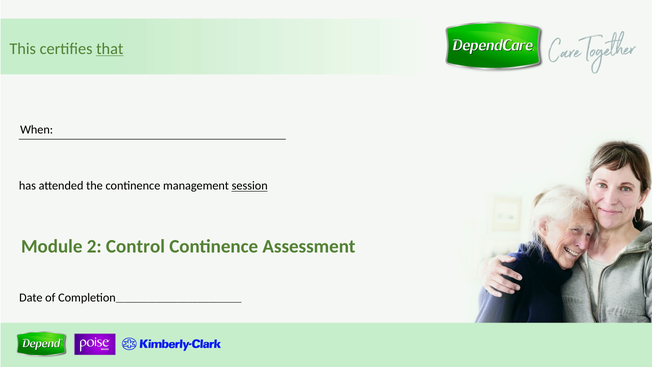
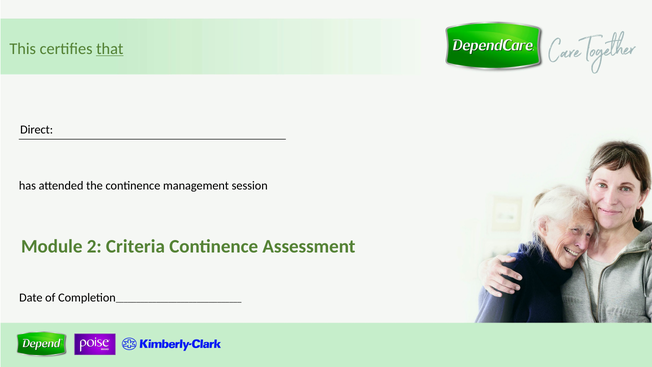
When: When -> Direct
session underline: present -> none
Control: Control -> Criteria
